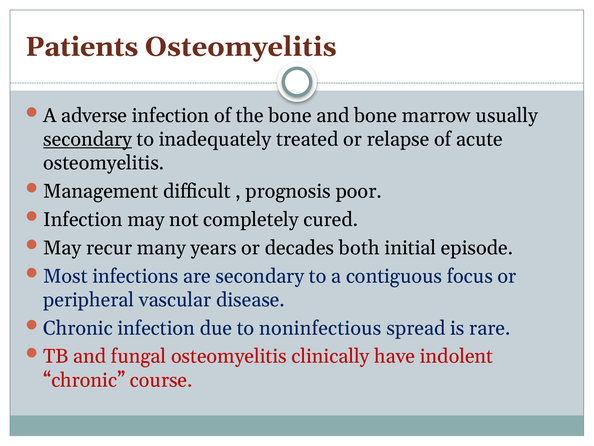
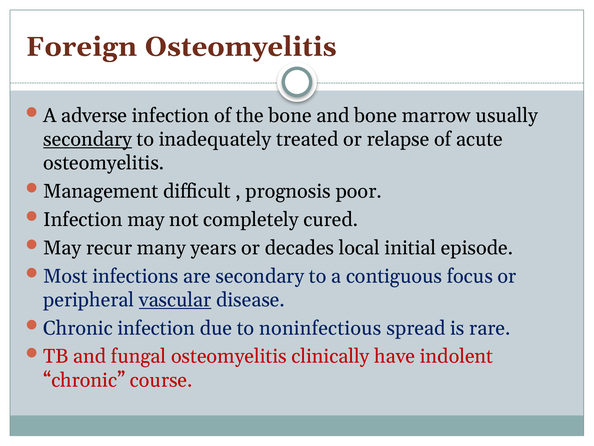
Patients: Patients -> Foreign
both: both -> local
vascular underline: none -> present
